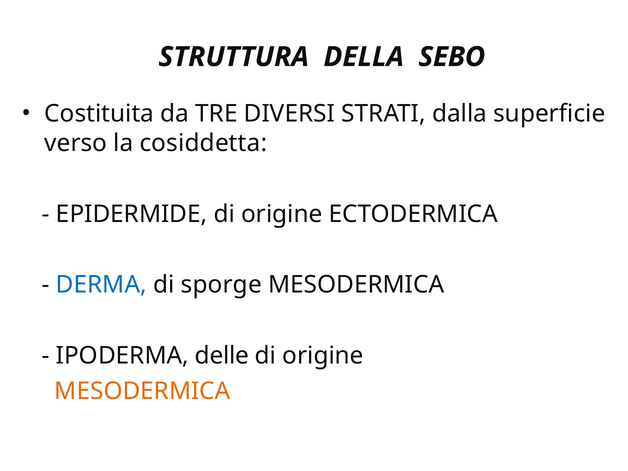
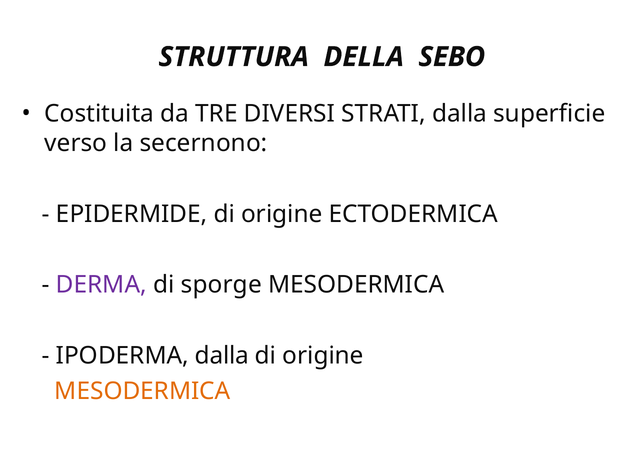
cosiddetta: cosiddetta -> secernono
DERMA colour: blue -> purple
IPODERMA delle: delle -> dalla
